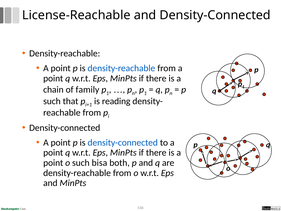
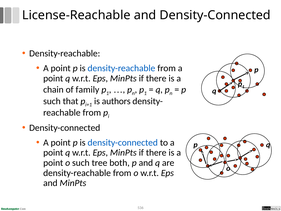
reading: reading -> authors
bisa: bisa -> tree
